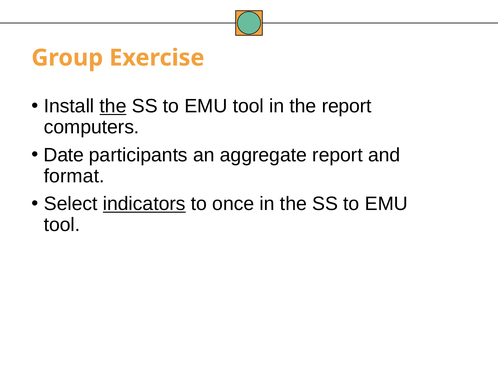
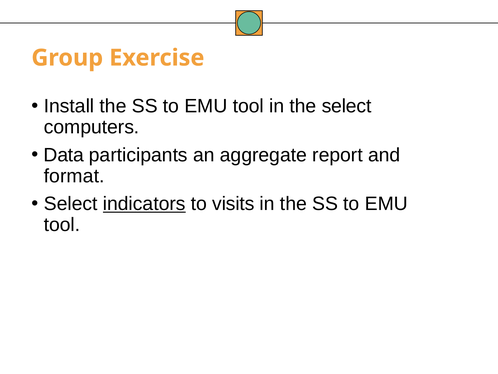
the at (113, 106) underline: present -> none
the report: report -> select
Date: Date -> Data
once: once -> visits
